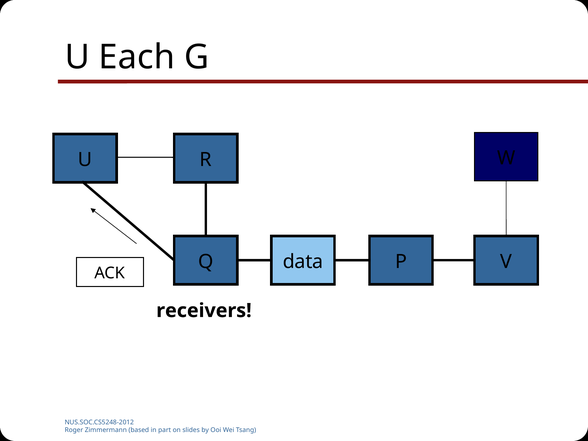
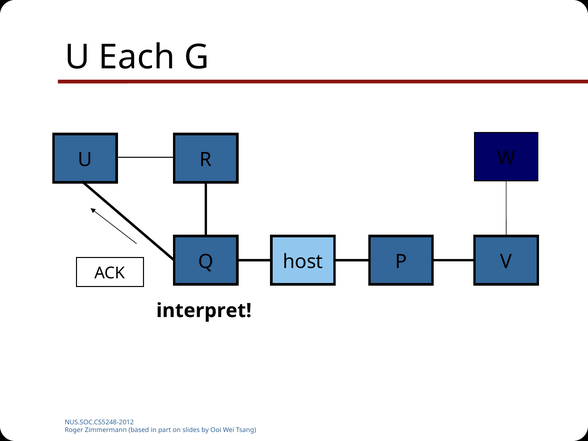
data: data -> host
receivers: receivers -> interpret
